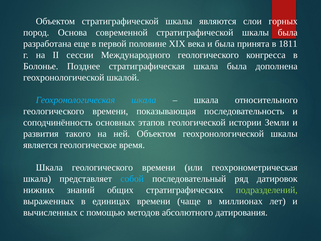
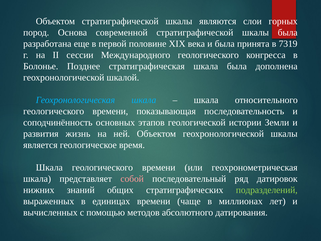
1811: 1811 -> 7319
такого: такого -> жизнь
собой colour: light blue -> pink
